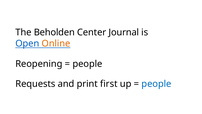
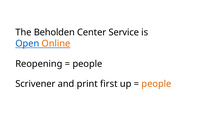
Journal: Journal -> Service
Requests: Requests -> Scrivener
people at (156, 84) colour: blue -> orange
